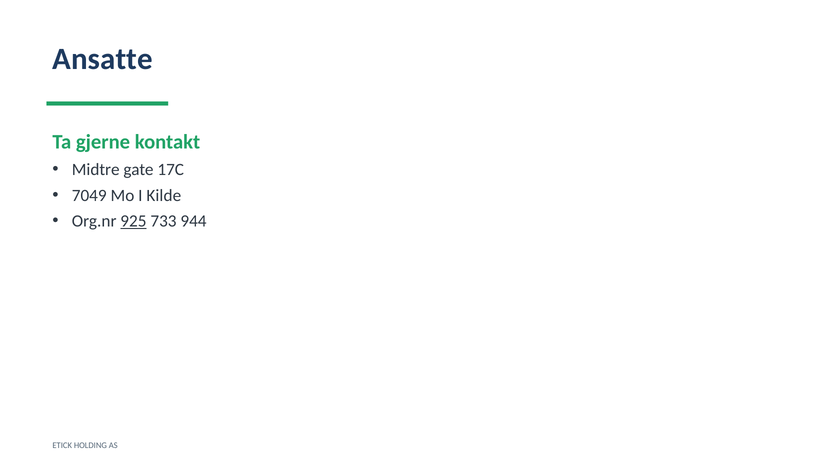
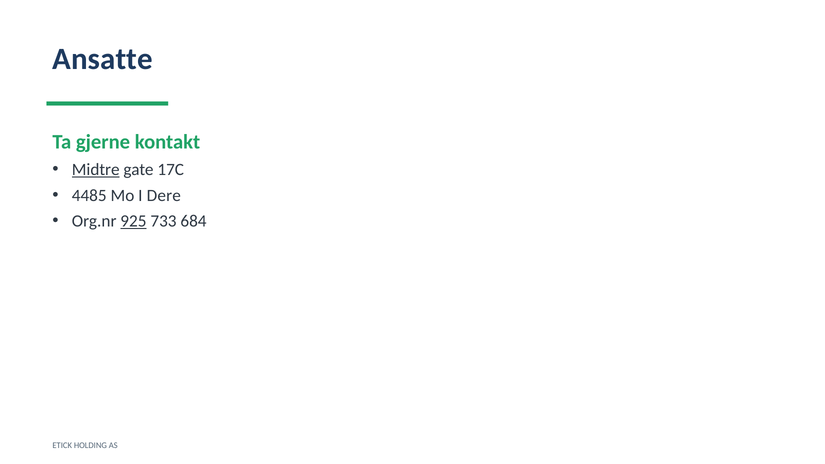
Midtre underline: none -> present
7049: 7049 -> 4485
Kilde: Kilde -> Dere
944: 944 -> 684
